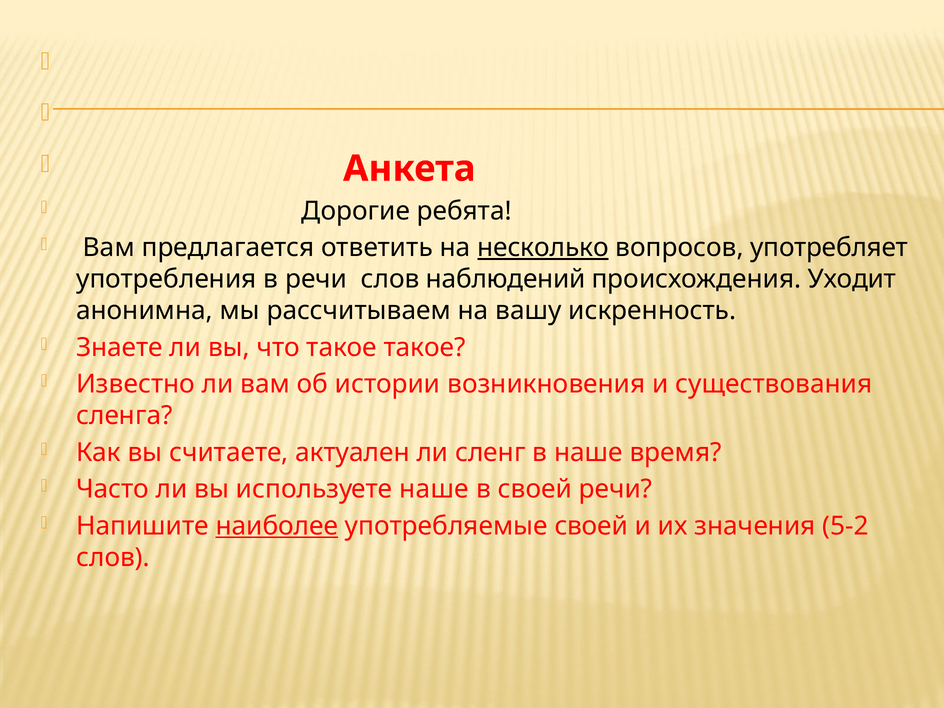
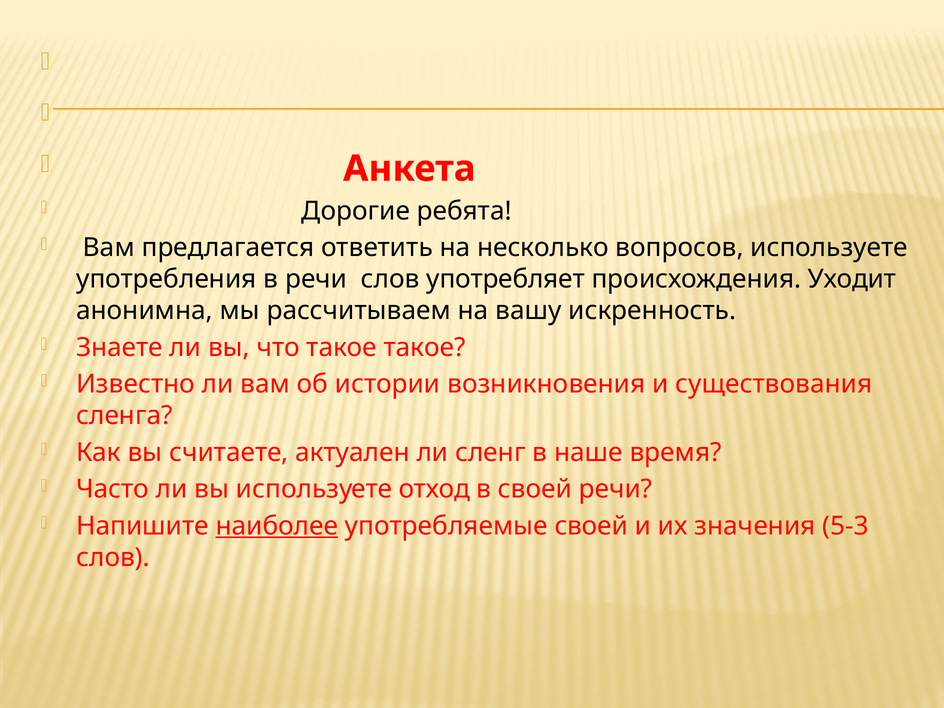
несколько underline: present -> none
вопросов употребляет: употребляет -> используете
наблюдений: наблюдений -> употребляет
используете наше: наше -> отход
5-2: 5-2 -> 5-3
